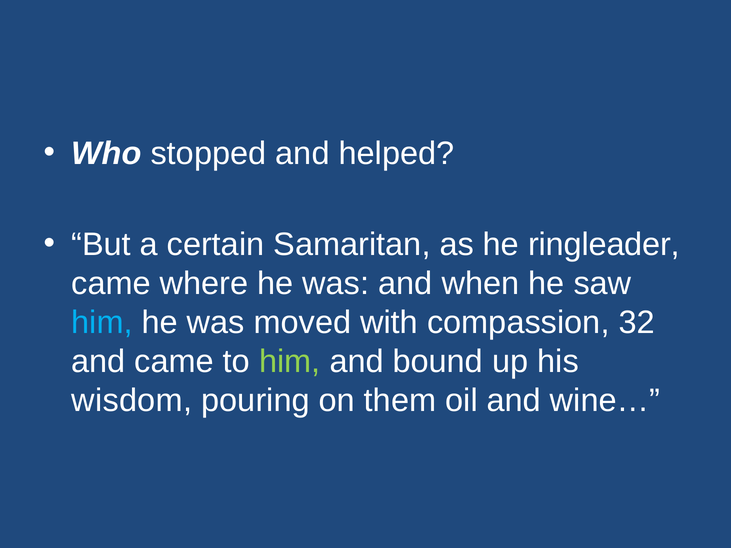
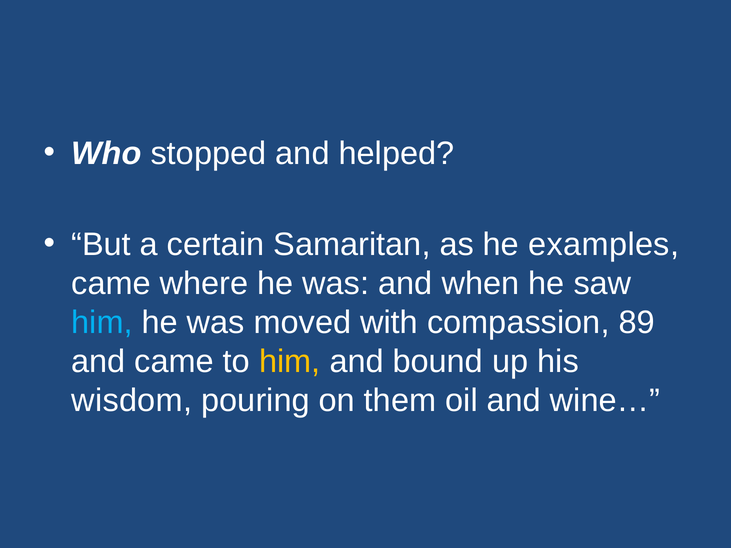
ringleader: ringleader -> examples
32: 32 -> 89
him at (290, 362) colour: light green -> yellow
